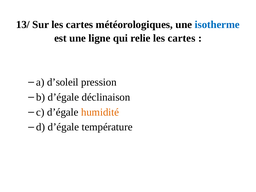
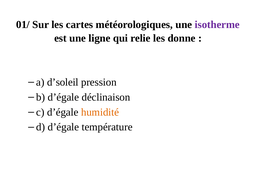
13/: 13/ -> 01/
isotherme colour: blue -> purple
relie les cartes: cartes -> donne
